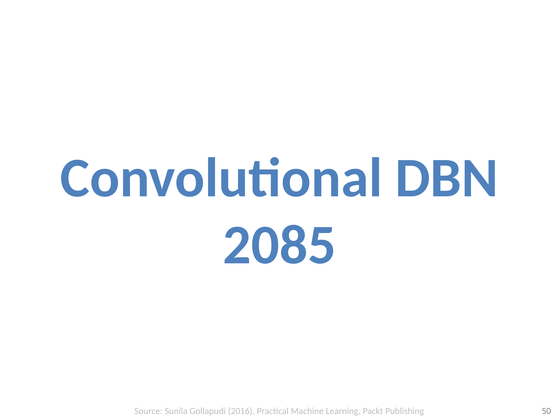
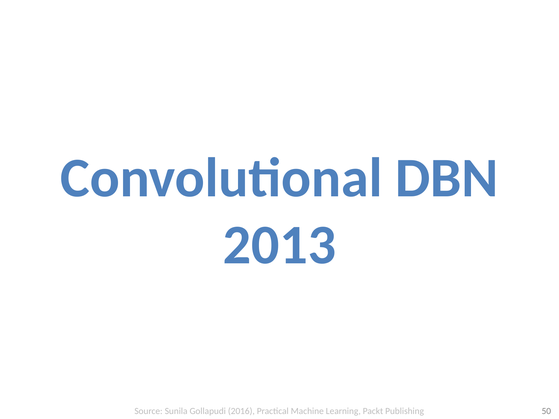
2085: 2085 -> 2013
